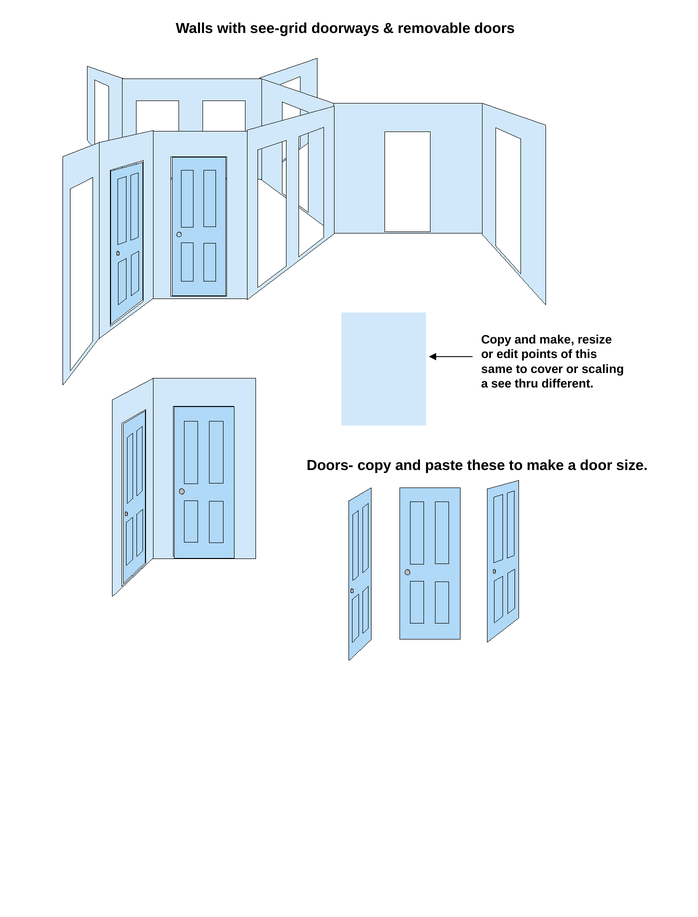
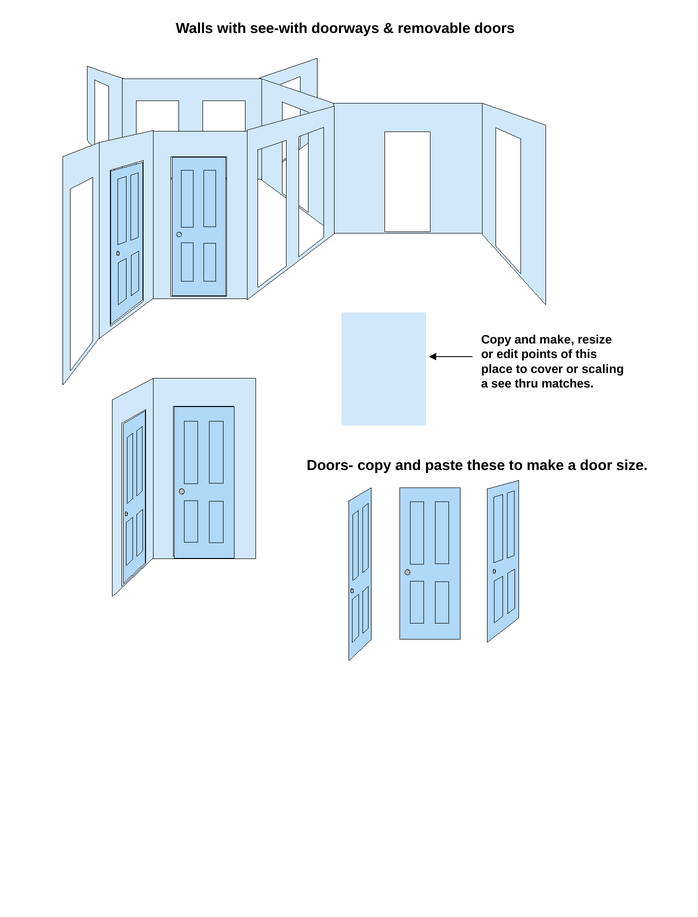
see-grid: see-grid -> see-with
same: same -> place
different: different -> matches
